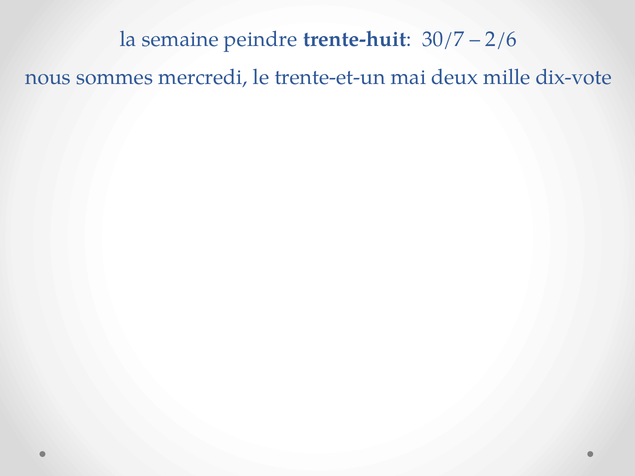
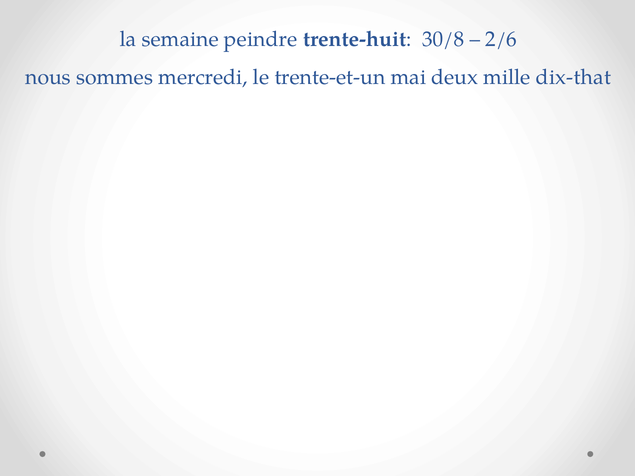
30/7: 30/7 -> 30/8
dix-vote: dix-vote -> dix-that
